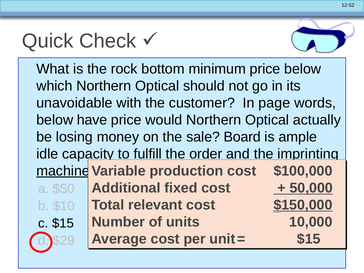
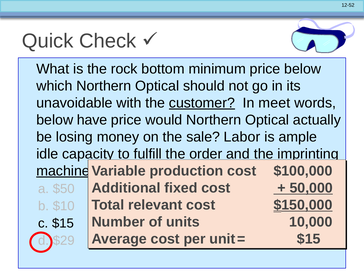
customer underline: none -> present
page: page -> meet
Board: Board -> Labor
